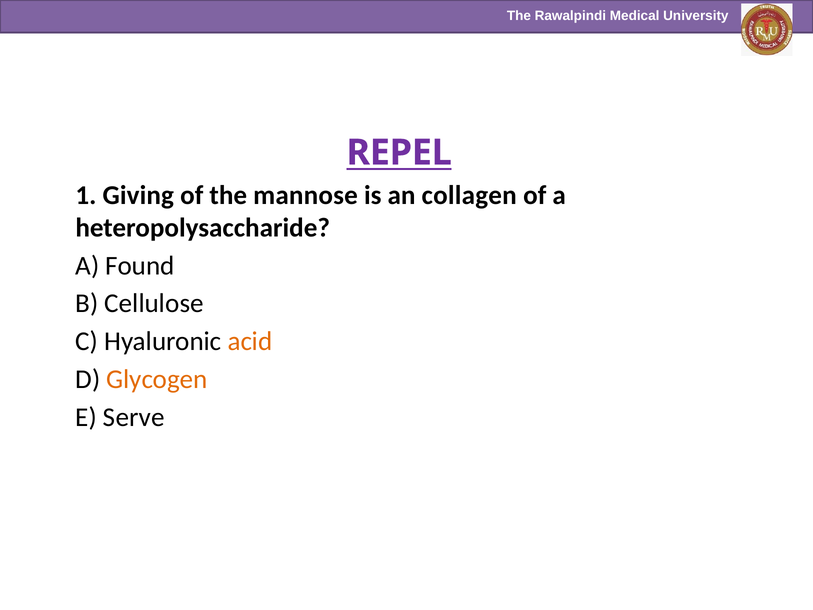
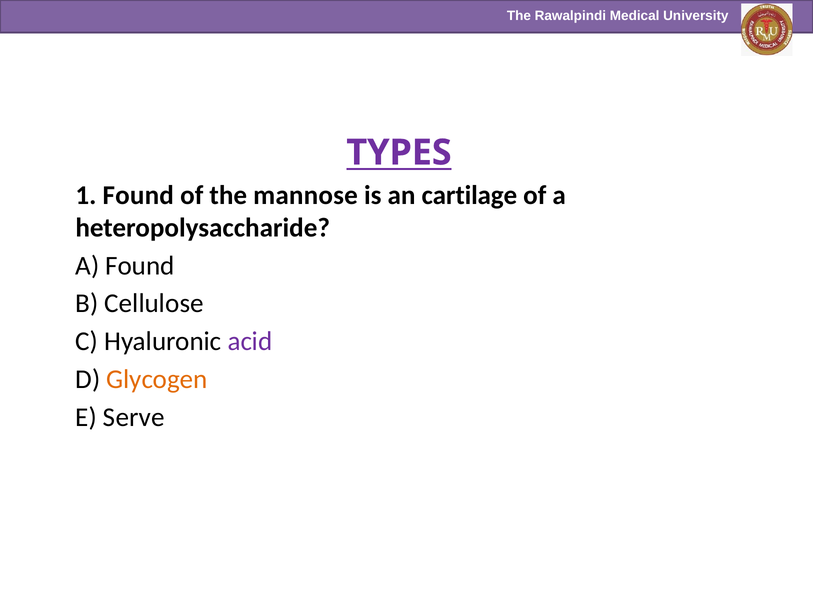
REPEL: REPEL -> TYPES
1 Giving: Giving -> Found
collagen: collagen -> cartilage
acid colour: orange -> purple
